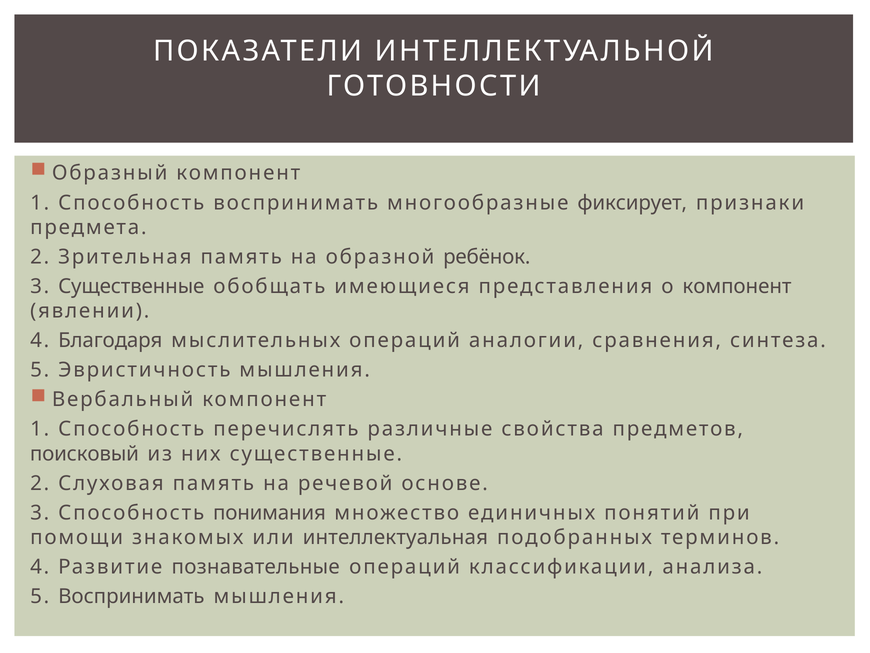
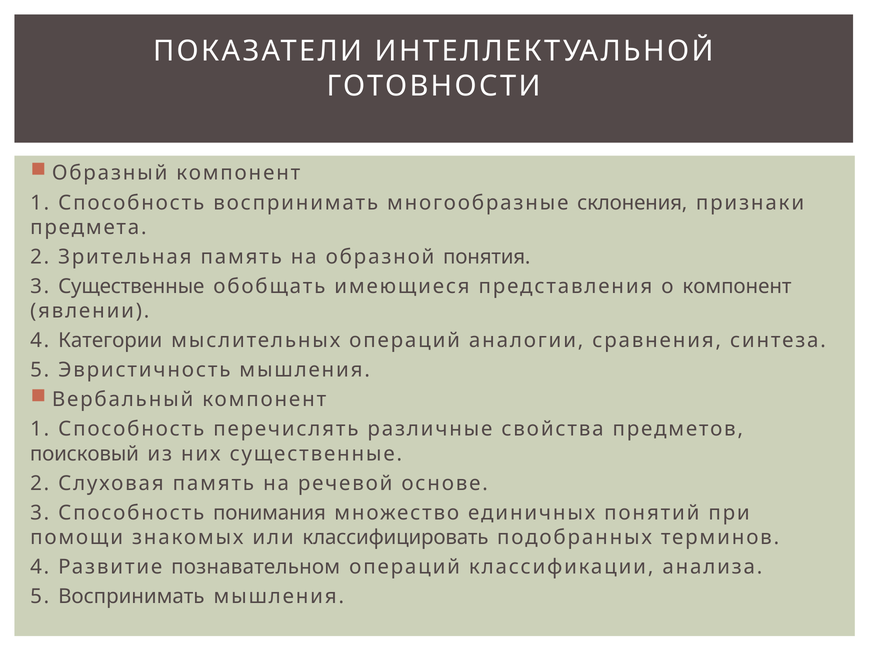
фиксирует: фиксирует -> склонения
ребёнок: ребёнок -> понятия
Благодаря: Благодаря -> Категории
интеллектуальная: интеллектуальная -> классифицировать
познавательные: познавательные -> познавательном
